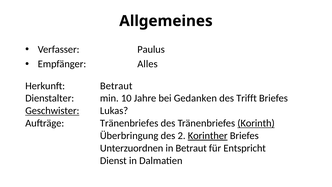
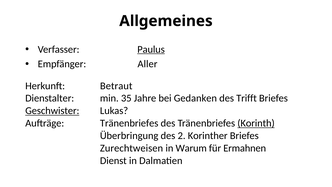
Paulus underline: none -> present
Alles: Alles -> Aller
10: 10 -> 35
Korinther underline: present -> none
Unterzuordnen: Unterzuordnen -> Zurechtweisen
in Betraut: Betraut -> Warum
Entspricht: Entspricht -> Ermahnen
